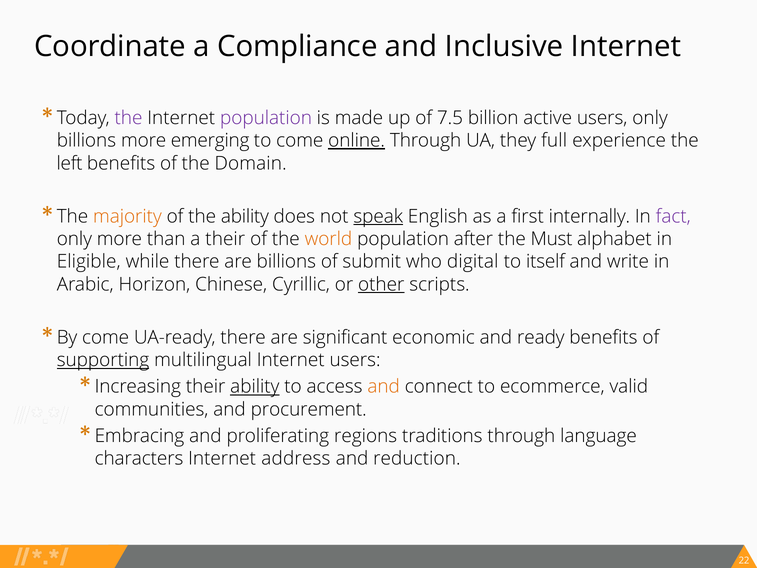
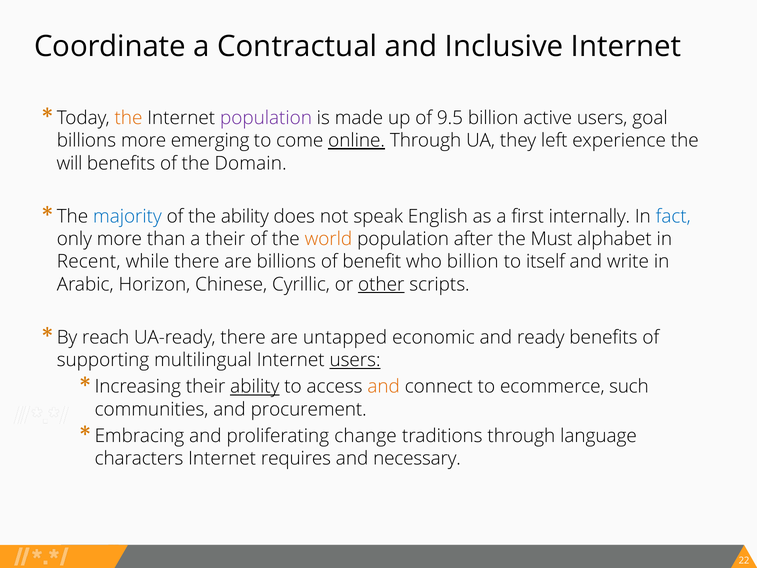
Compliance: Compliance -> Contractual
the at (128, 118) colour: purple -> orange
7.5: 7.5 -> 9.5
users only: only -> goal
full: full -> left
left: left -> will
majority colour: orange -> blue
speak underline: present -> none
fact colour: purple -> blue
Eligible: Eligible -> Recent
submit: submit -> benefit
who digital: digital -> billion
come at (106, 337): come -> reach
significant: significant -> untapped
supporting underline: present -> none
users at (355, 360) underline: none -> present
valid: valid -> such
regions: regions -> change
address: address -> requires
reduction: reduction -> necessary
